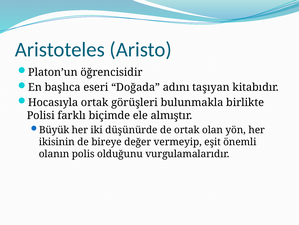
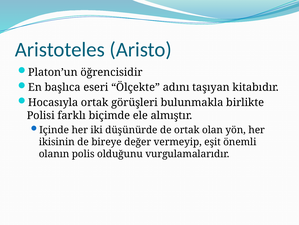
Doğada: Doğada -> Ölçekte
Büyük: Büyük -> Içinde
